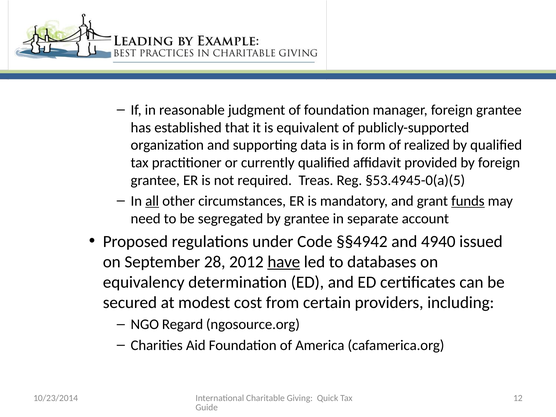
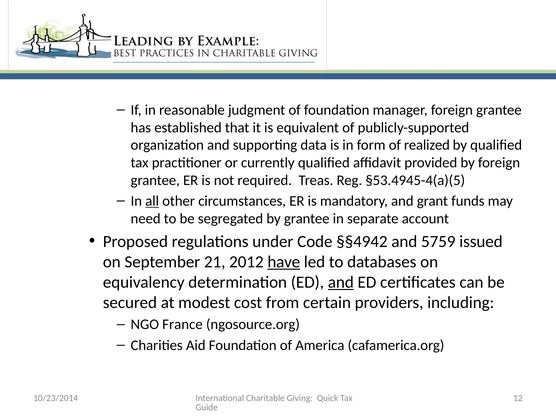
§53.4945-0(a)(5: §53.4945-0(a)(5 -> §53.4945-4(a)(5
funds underline: present -> none
4940: 4940 -> 5759
28: 28 -> 21
and at (341, 282) underline: none -> present
Regard: Regard -> France
